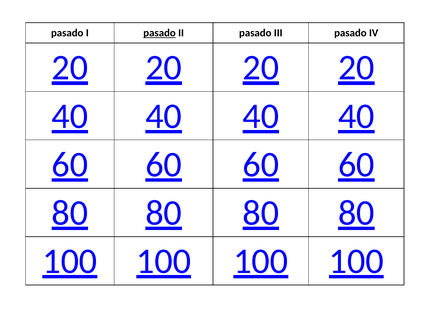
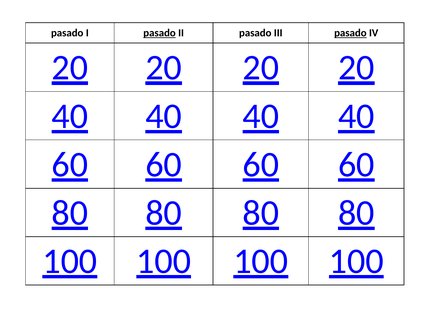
pasado at (350, 33) underline: none -> present
